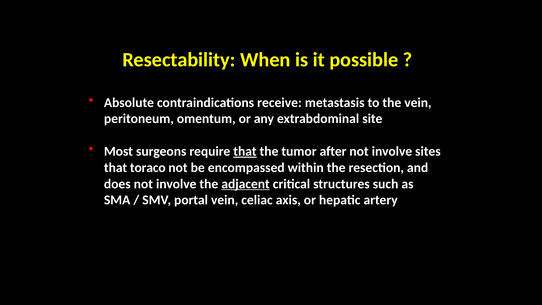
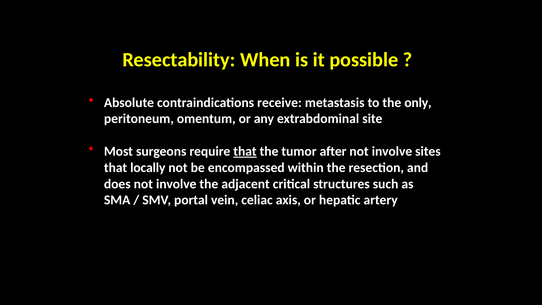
the vein: vein -> only
toraco: toraco -> locally
adjacent underline: present -> none
